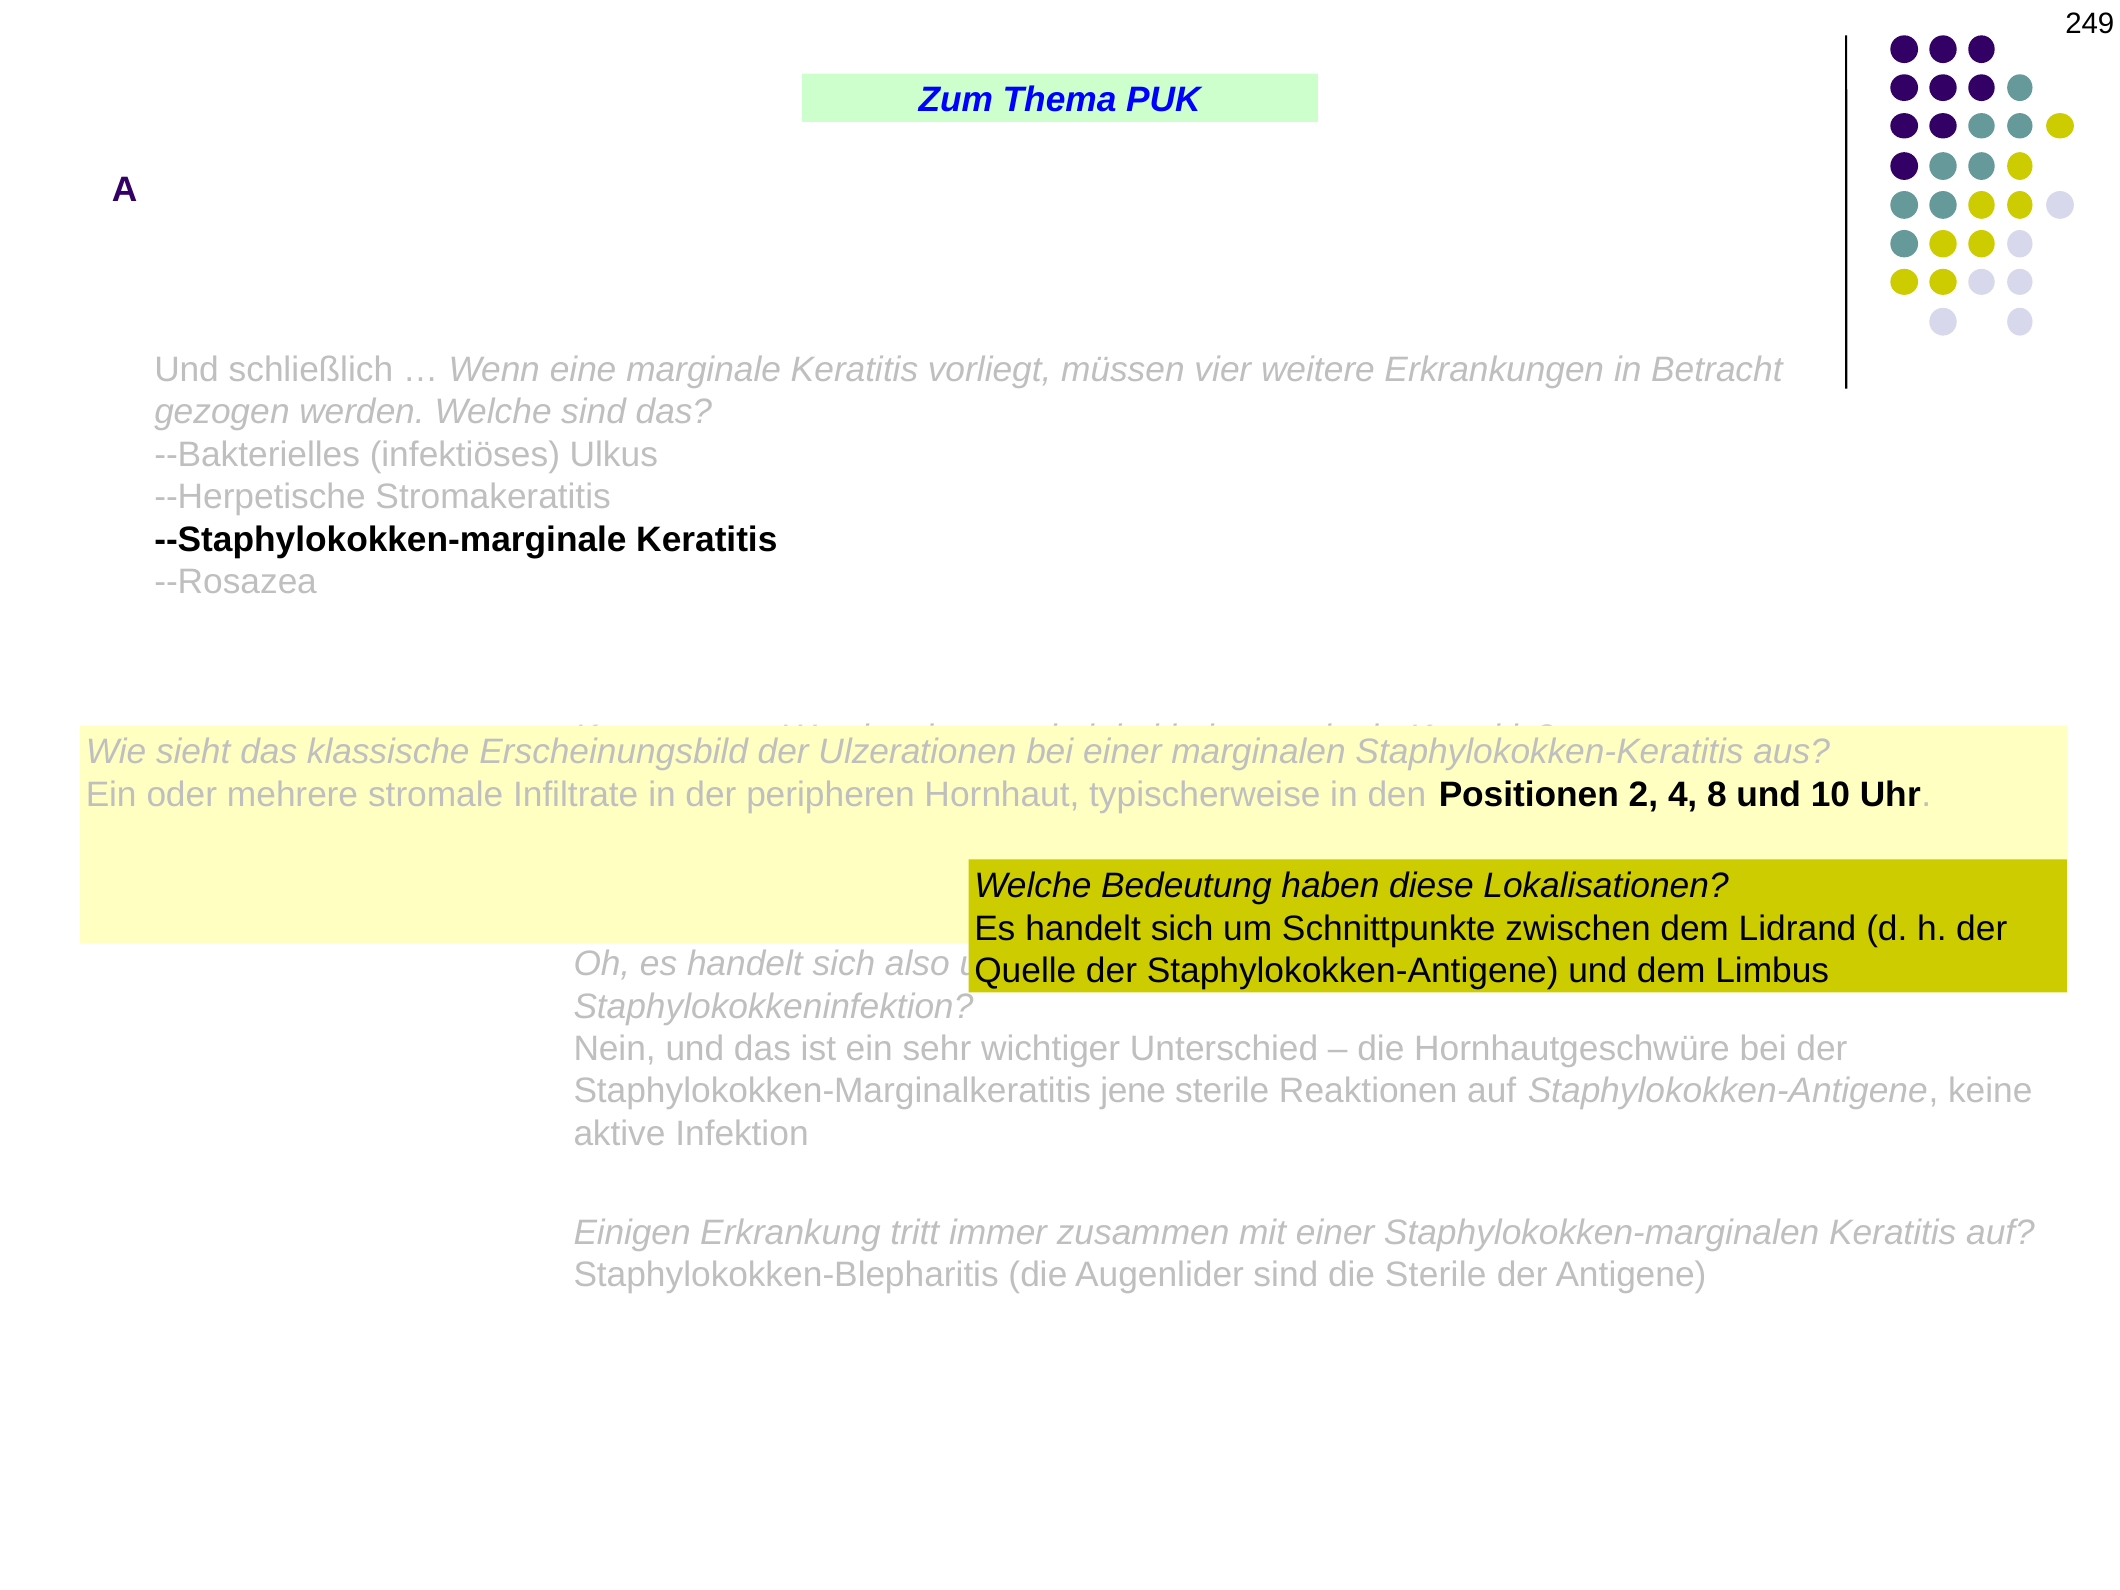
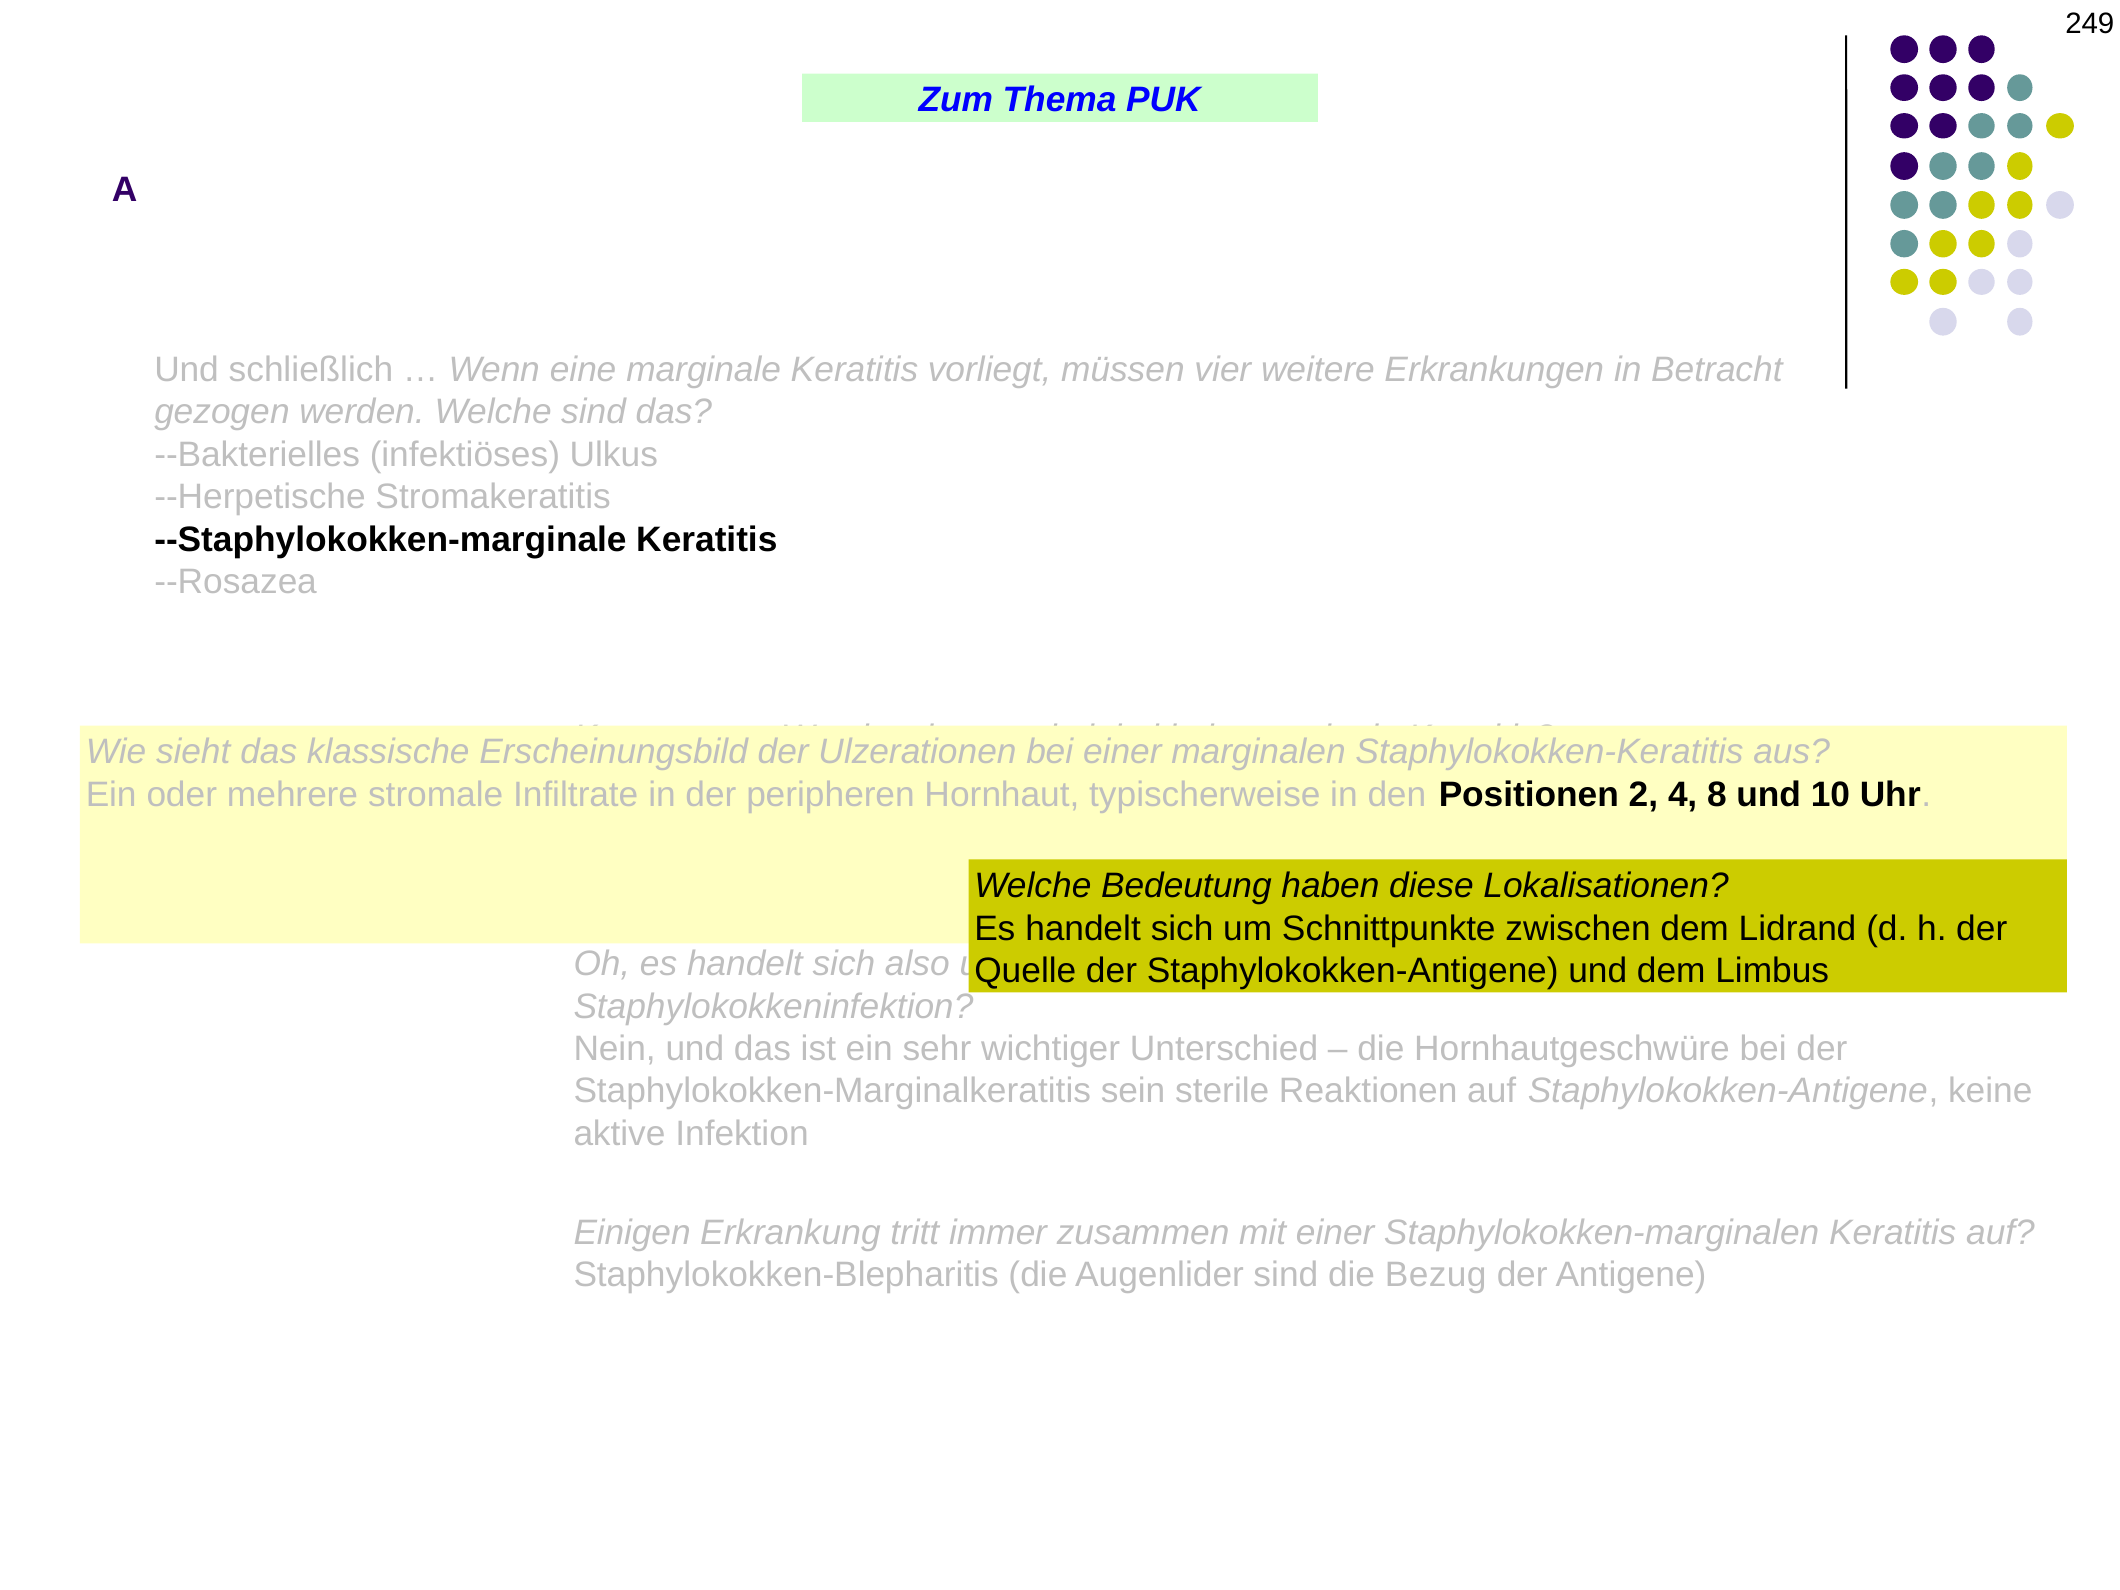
jene: jene -> sein
die Sterile: Sterile -> Bezug
